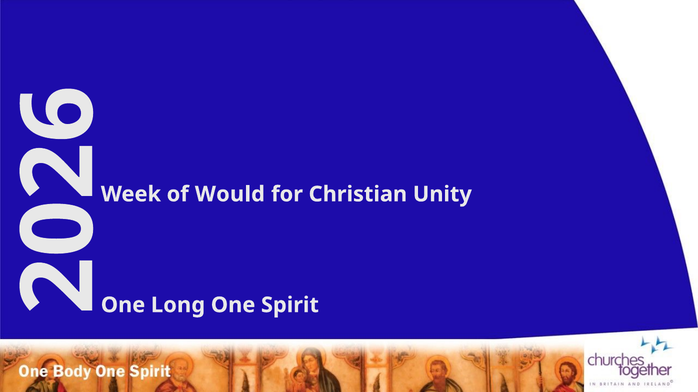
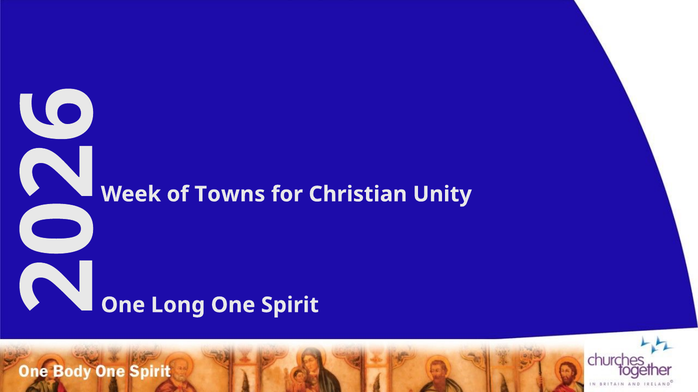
Would: Would -> Towns
